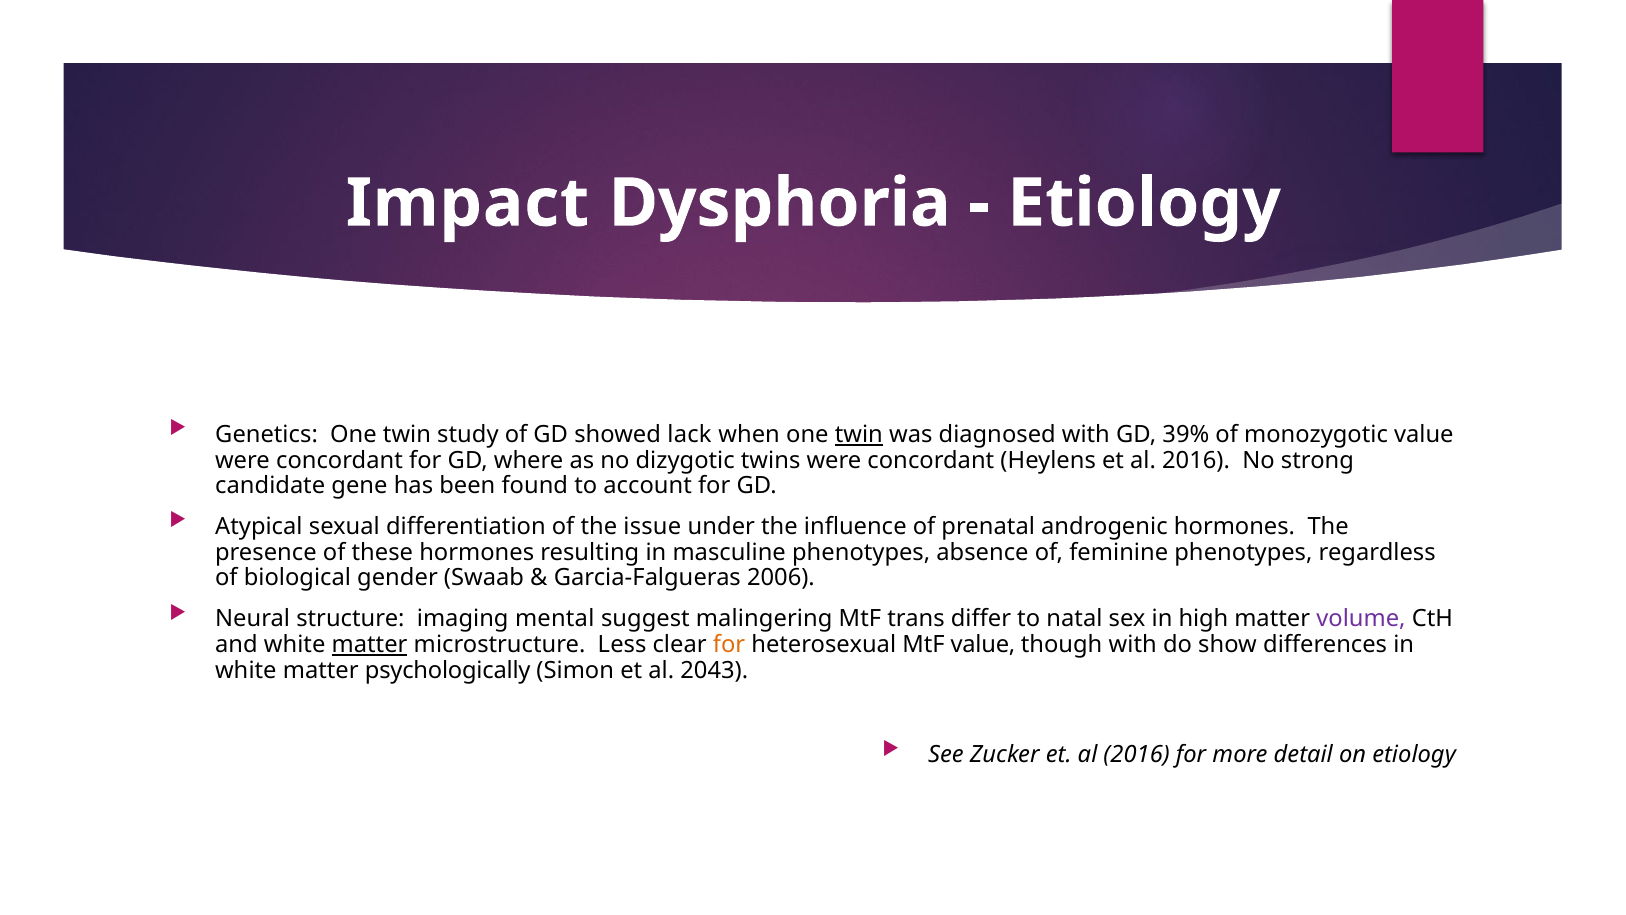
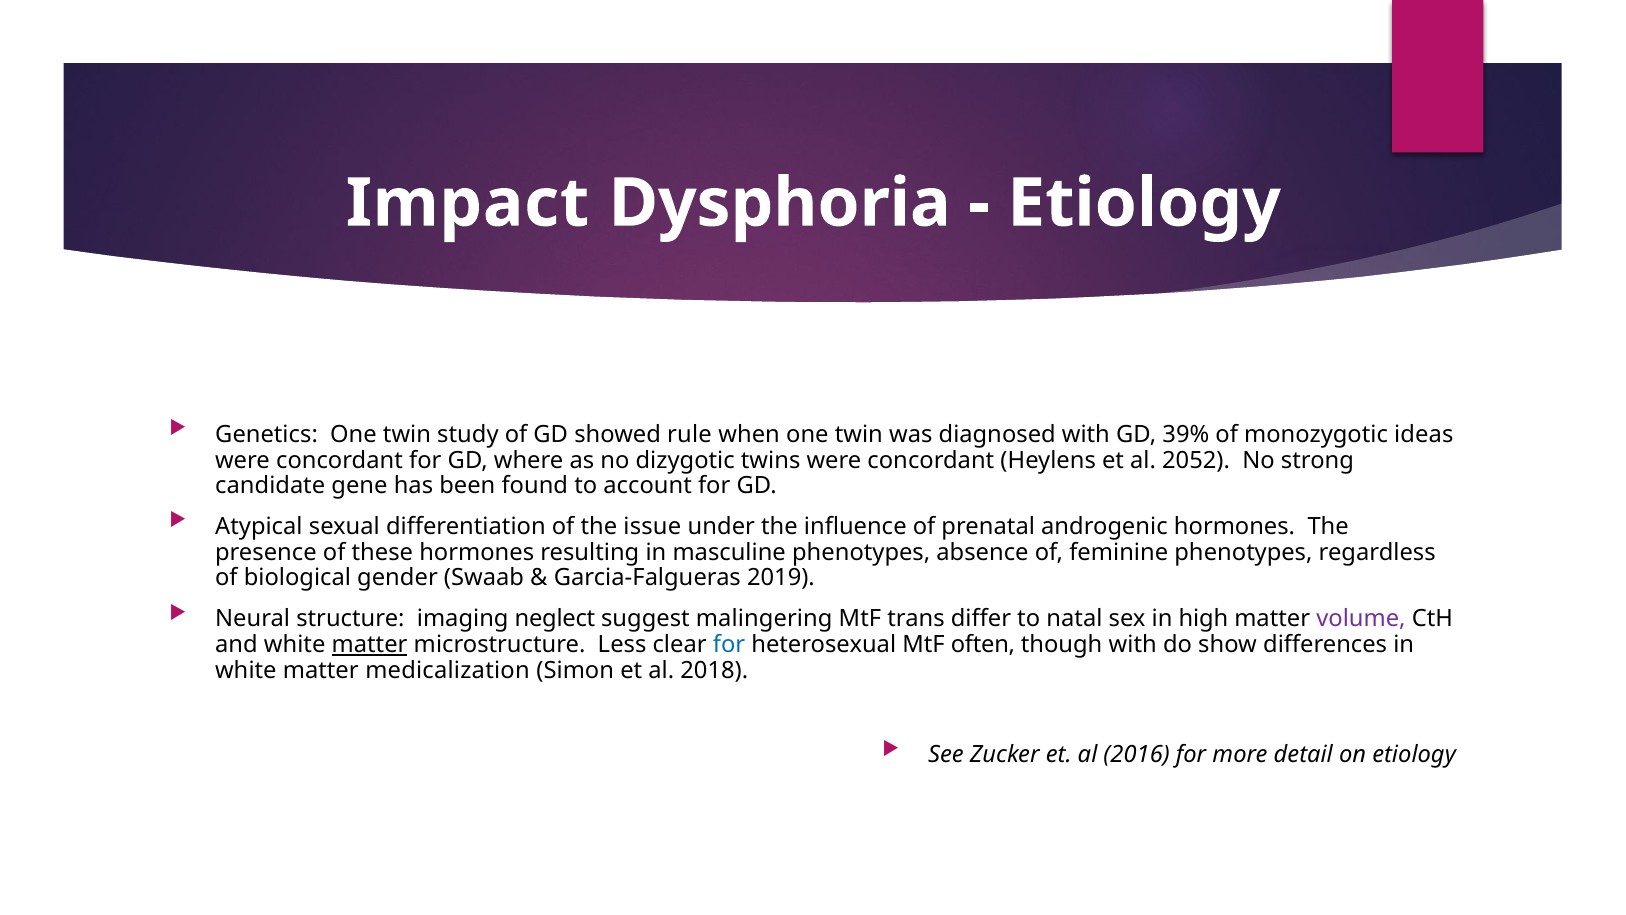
lack: lack -> rule
twin at (859, 435) underline: present -> none
monozygotic value: value -> ideas
Heylens et al 2016: 2016 -> 2052
2006: 2006 -> 2019
mental: mental -> neglect
for at (729, 644) colour: orange -> blue
MtF value: value -> often
psychologically: psychologically -> medicalization
2043: 2043 -> 2018
